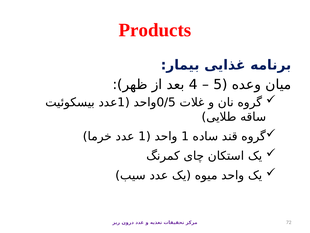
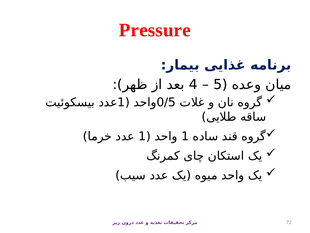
Products: Products -> Pressure
